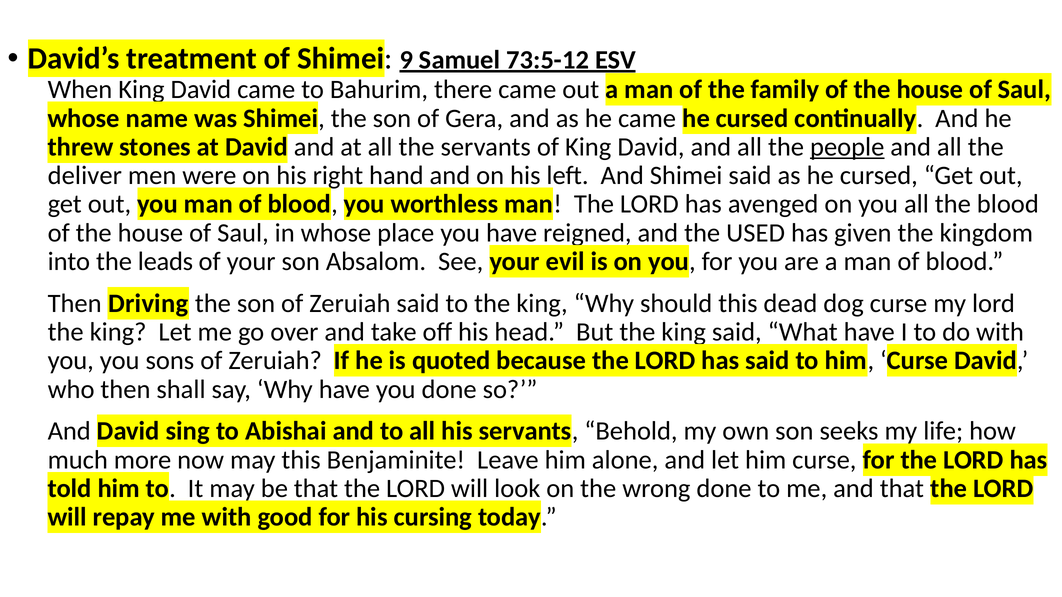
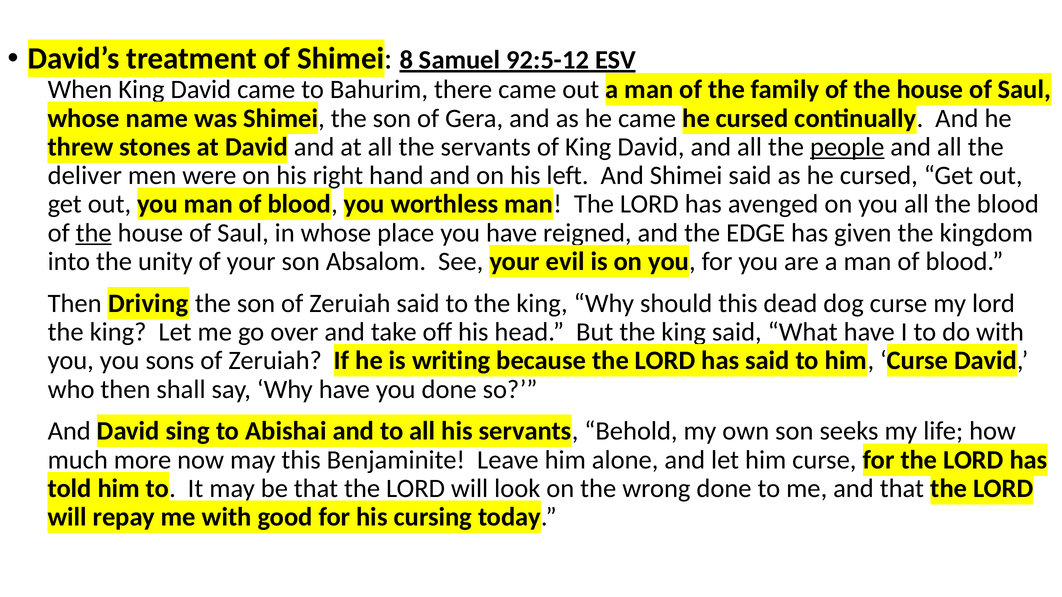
9: 9 -> 8
73:5-12: 73:5-12 -> 92:5-12
the at (94, 233) underline: none -> present
USED: USED -> EDGE
leads: leads -> unity
quoted: quoted -> writing
